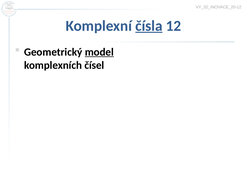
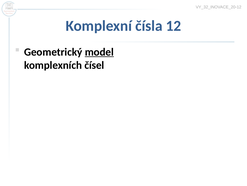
čísla underline: present -> none
